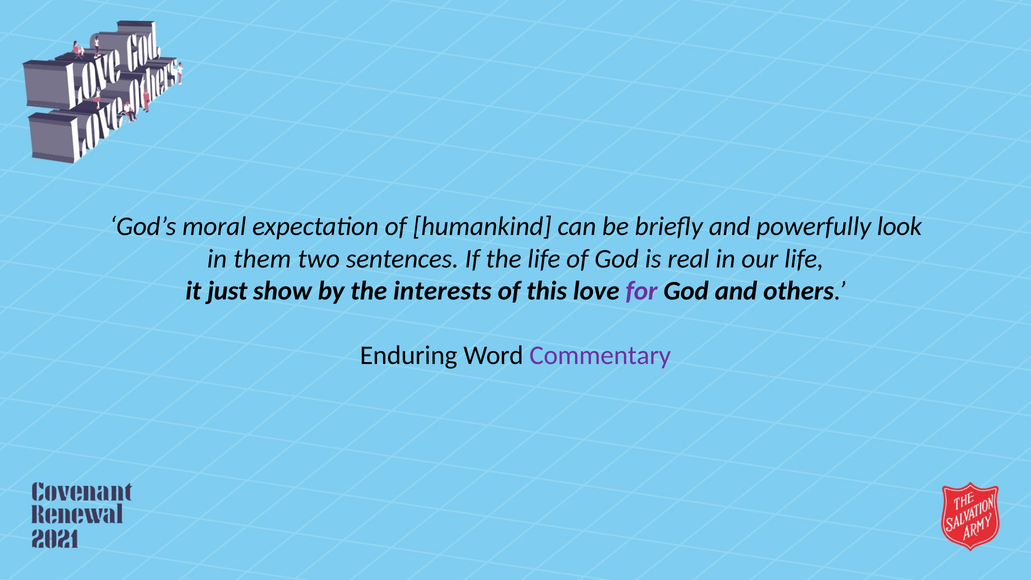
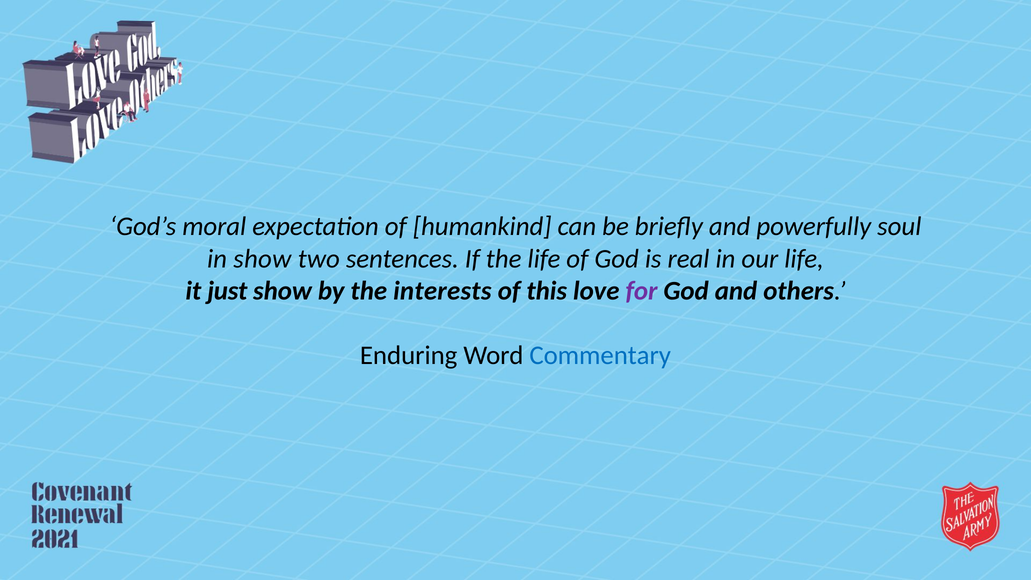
look: look -> soul
in them: them -> show
Commentary colour: purple -> blue
